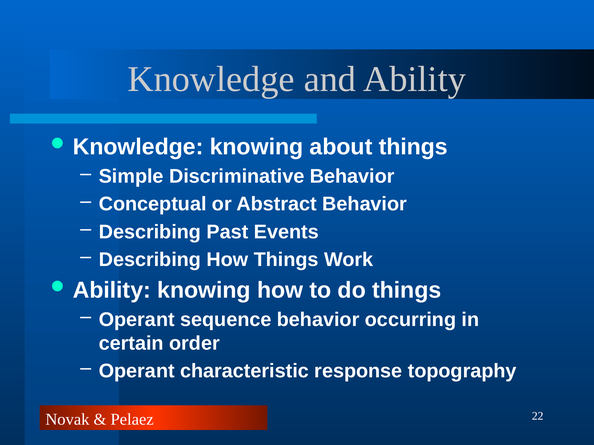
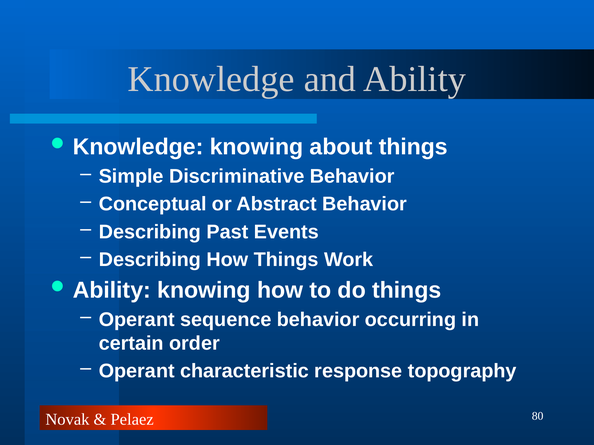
22: 22 -> 80
